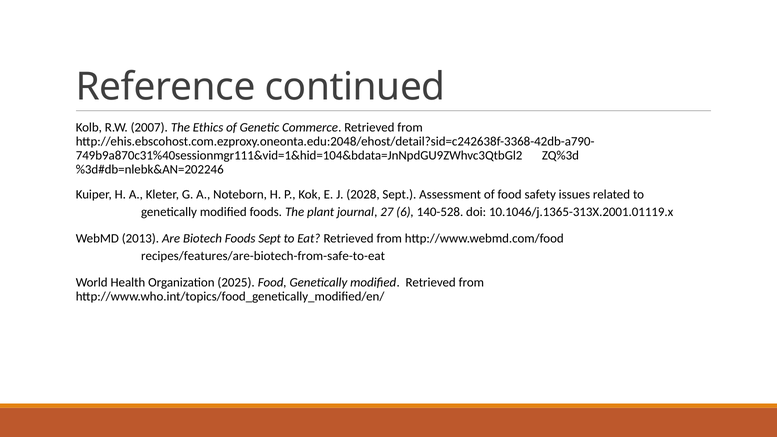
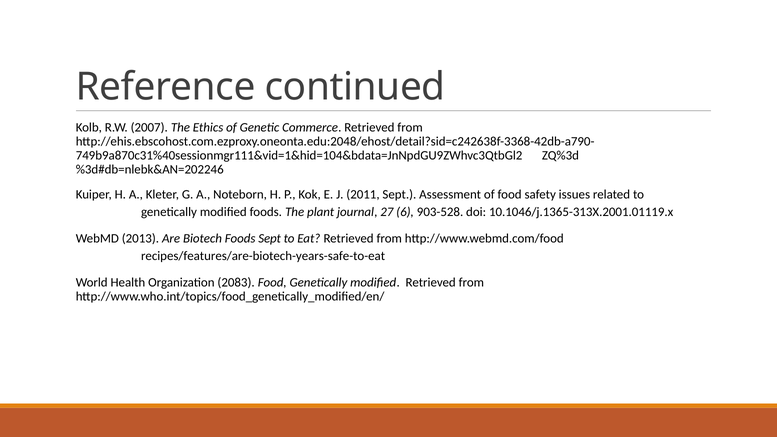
2028: 2028 -> 2011
140-528: 140-528 -> 903-528
recipes/features/are-biotech-from-safe-to-eat: recipes/features/are-biotech-from-safe-to-eat -> recipes/features/are-biotech-years-safe-to-eat
2025: 2025 -> 2083
